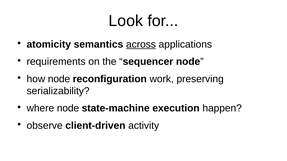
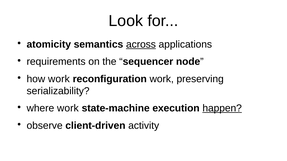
how node: node -> work
where node: node -> work
happen underline: none -> present
